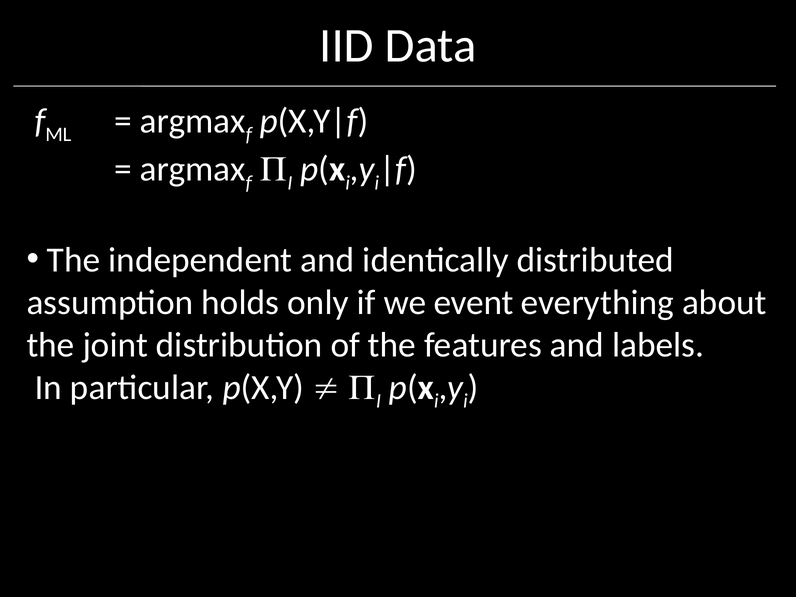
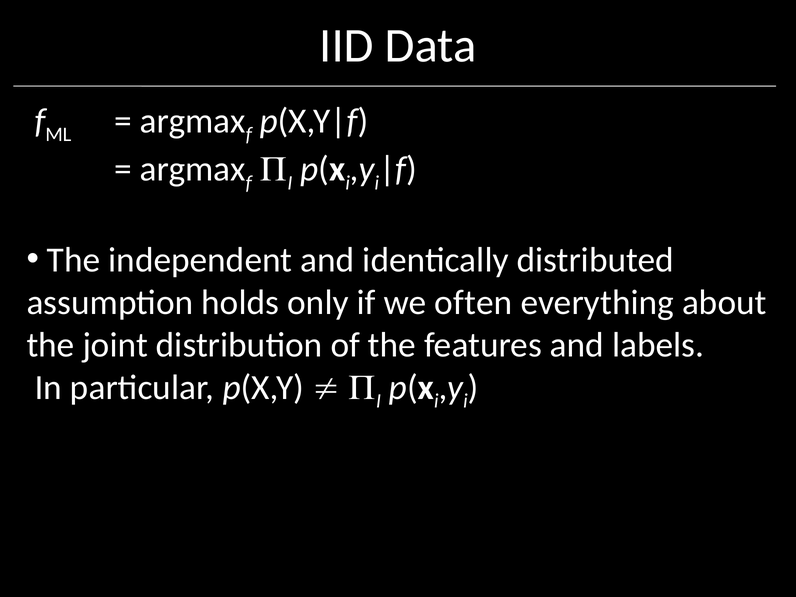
event: event -> often
